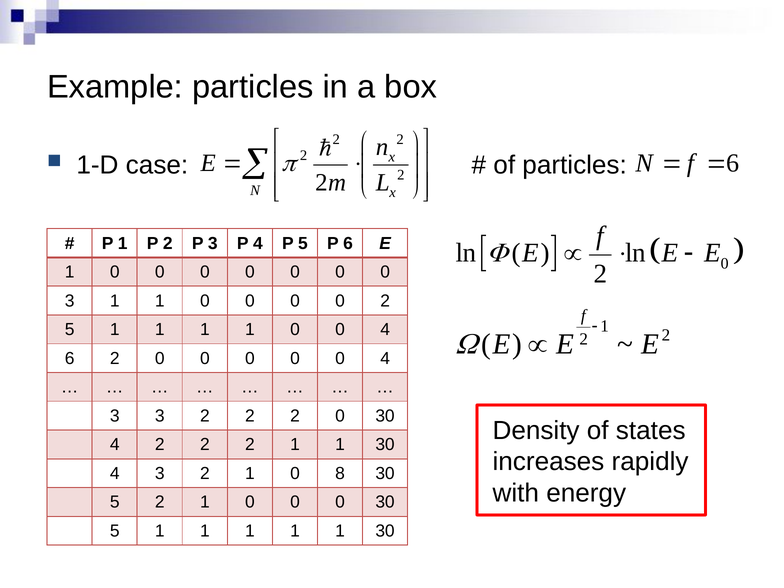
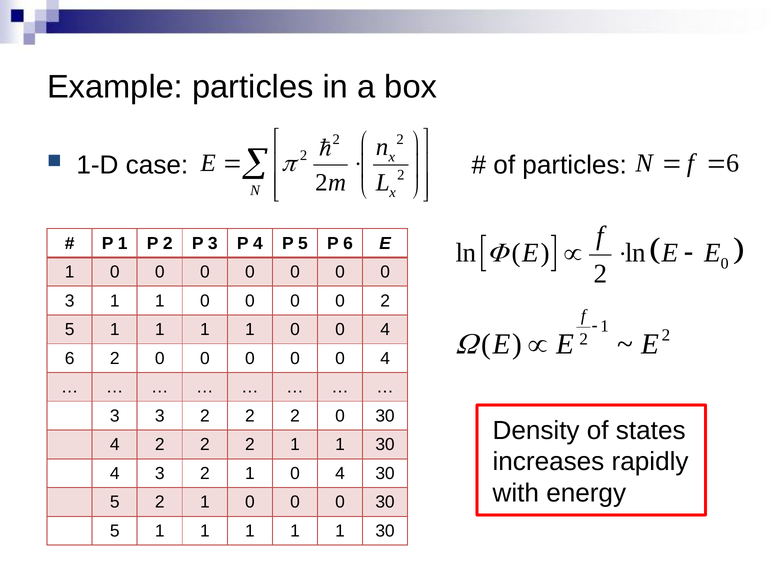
1 0 8: 8 -> 4
